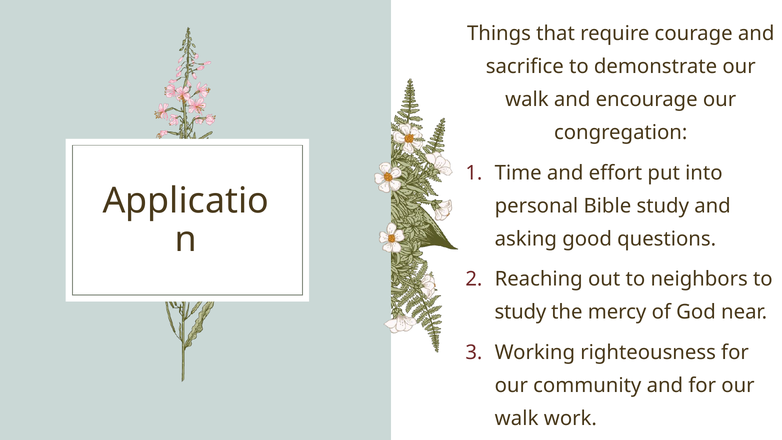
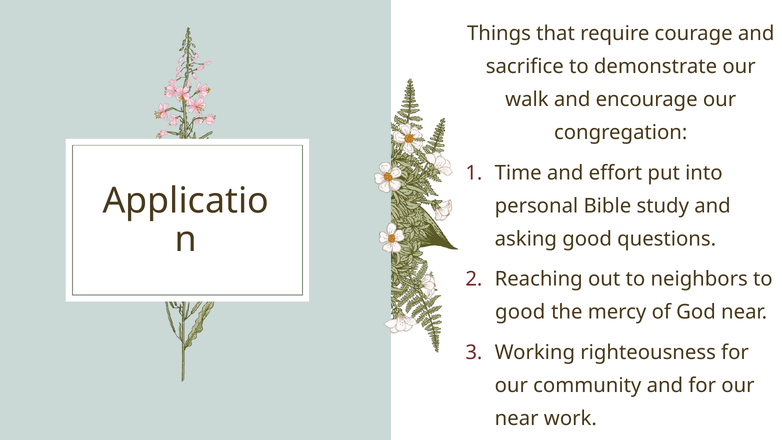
study at (520, 312): study -> good
walk at (517, 418): walk -> near
